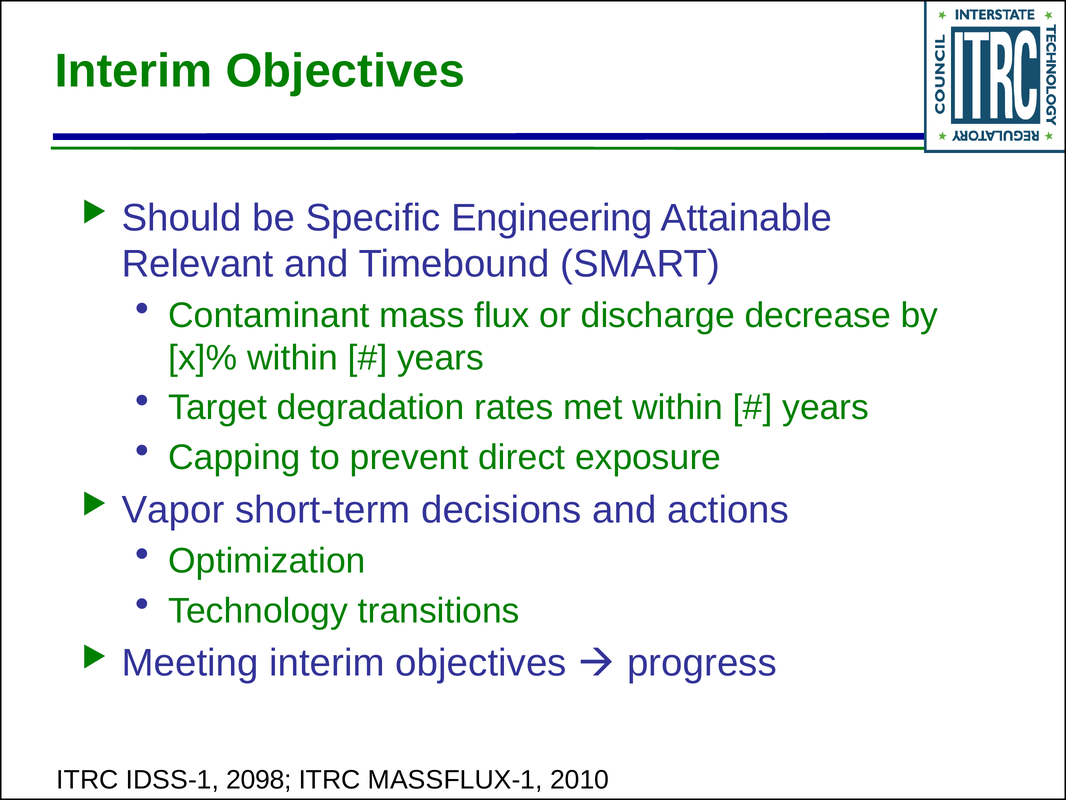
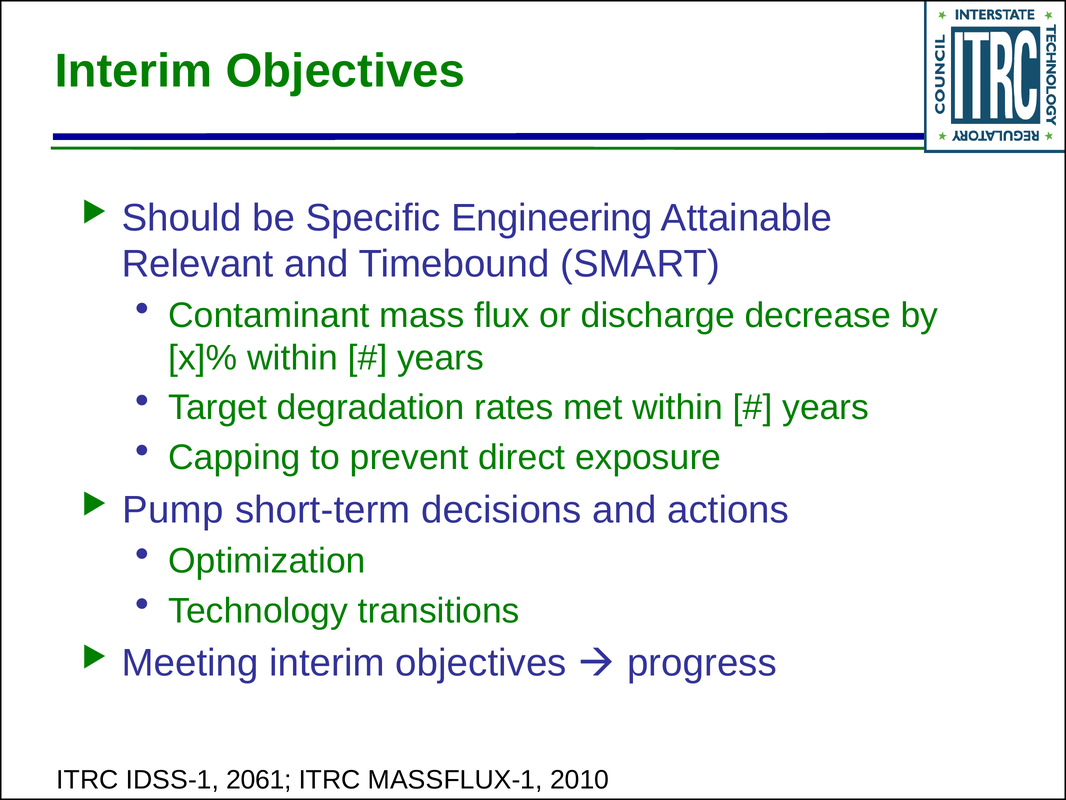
Vapor: Vapor -> Pump
2098: 2098 -> 2061
